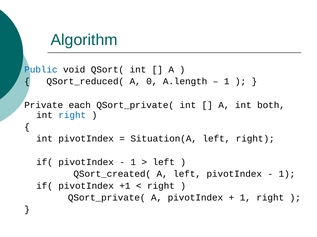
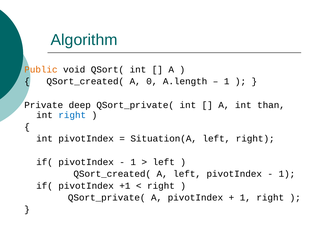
Public colour: blue -> orange
QSort_reduced( at (85, 82): QSort_reduced( -> QSort_created(
each: each -> deep
both: both -> than
